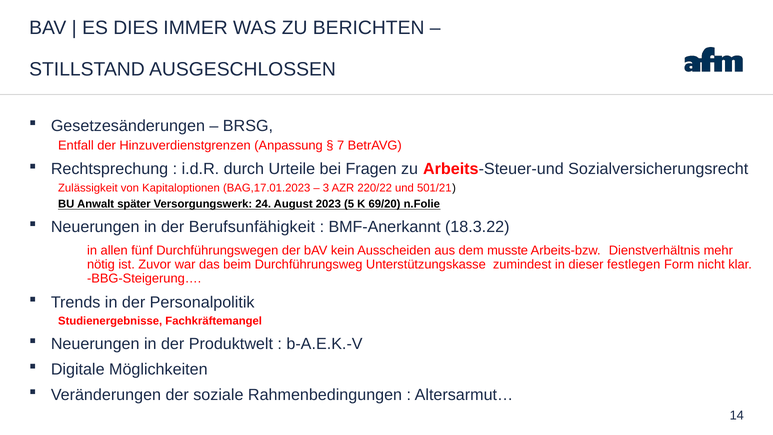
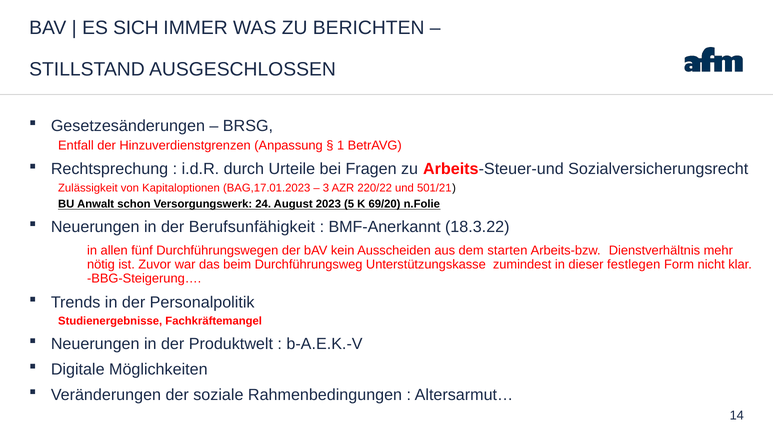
DIES: DIES -> SICH
7: 7 -> 1
später: später -> schon
musste: musste -> starten
